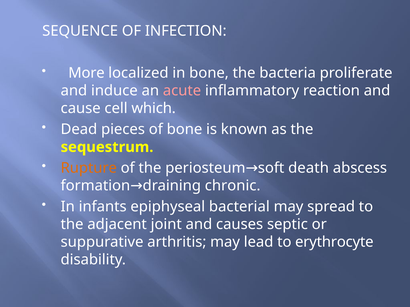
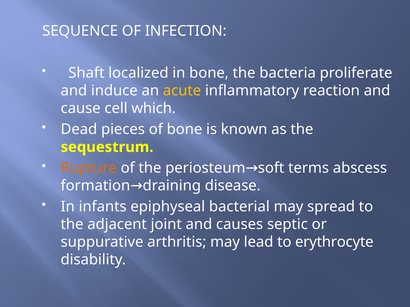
More: More -> Shaft
acute colour: pink -> yellow
death: death -> terms
chronic: chronic -> disease
